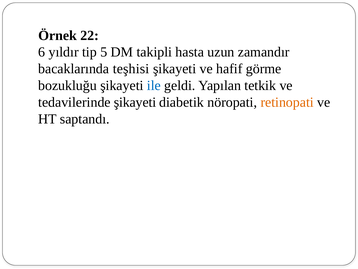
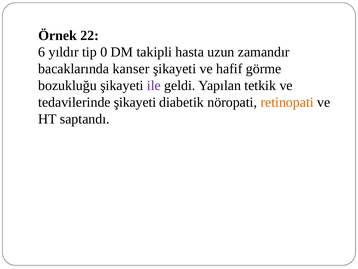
5: 5 -> 0
teşhisi: teşhisi -> kanser
ile colour: blue -> purple
